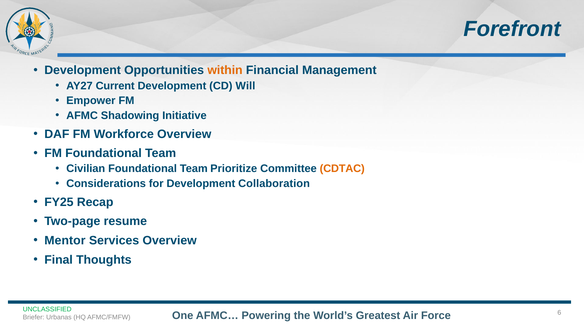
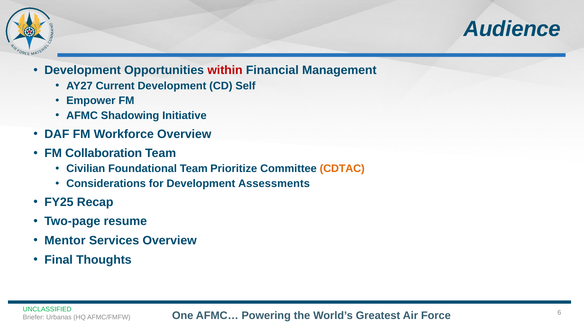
Forefront: Forefront -> Audience
within colour: orange -> red
Will: Will -> Self
FM Foundational: Foundational -> Collaboration
Collaboration: Collaboration -> Assessments
